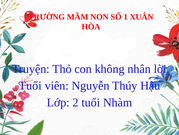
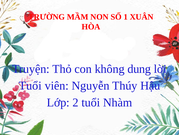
nhân: nhân -> dung
